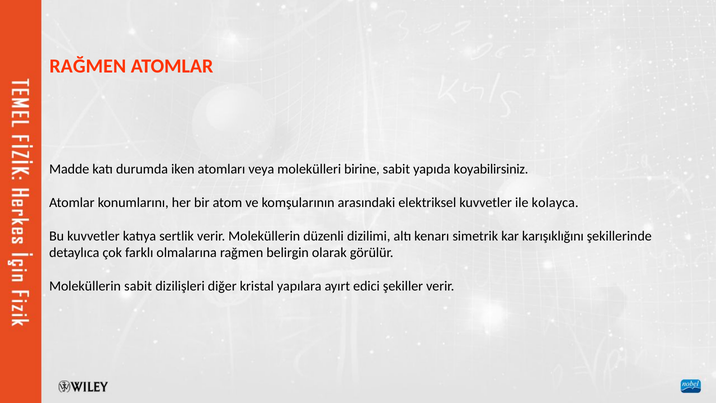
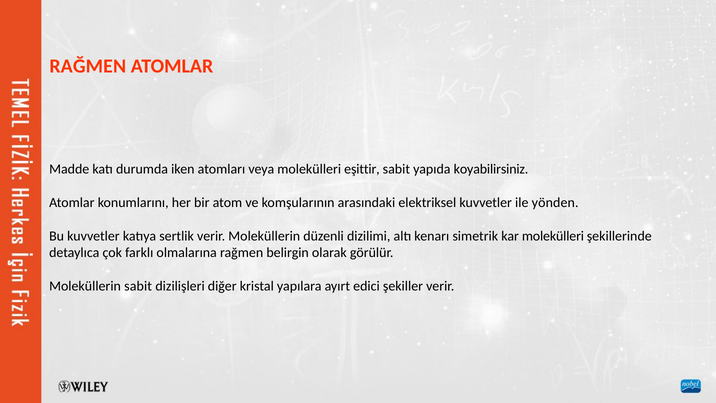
birine: birine -> eşittir
kolayca: kolayca -> yönden
kar karışıklığını: karışıklığını -> molekülleri
